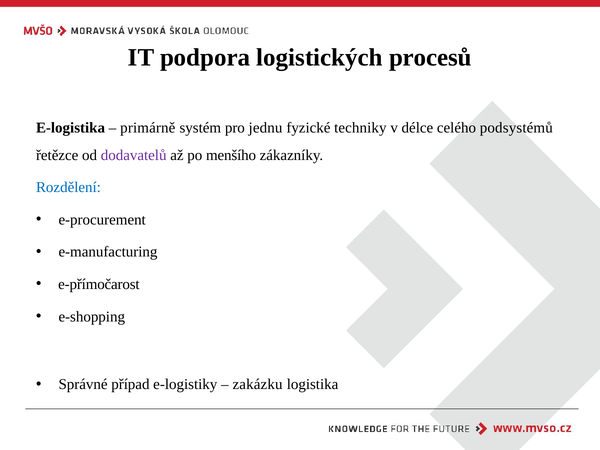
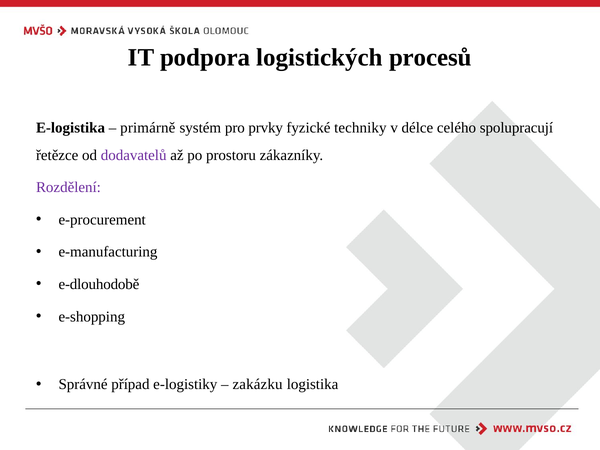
jednu: jednu -> prvky
podsystémů: podsystémů -> spolupracují
menšího: menšího -> prostoru
Rozdělení colour: blue -> purple
e-přímočarost: e-přímočarost -> e-dlouhodobě
